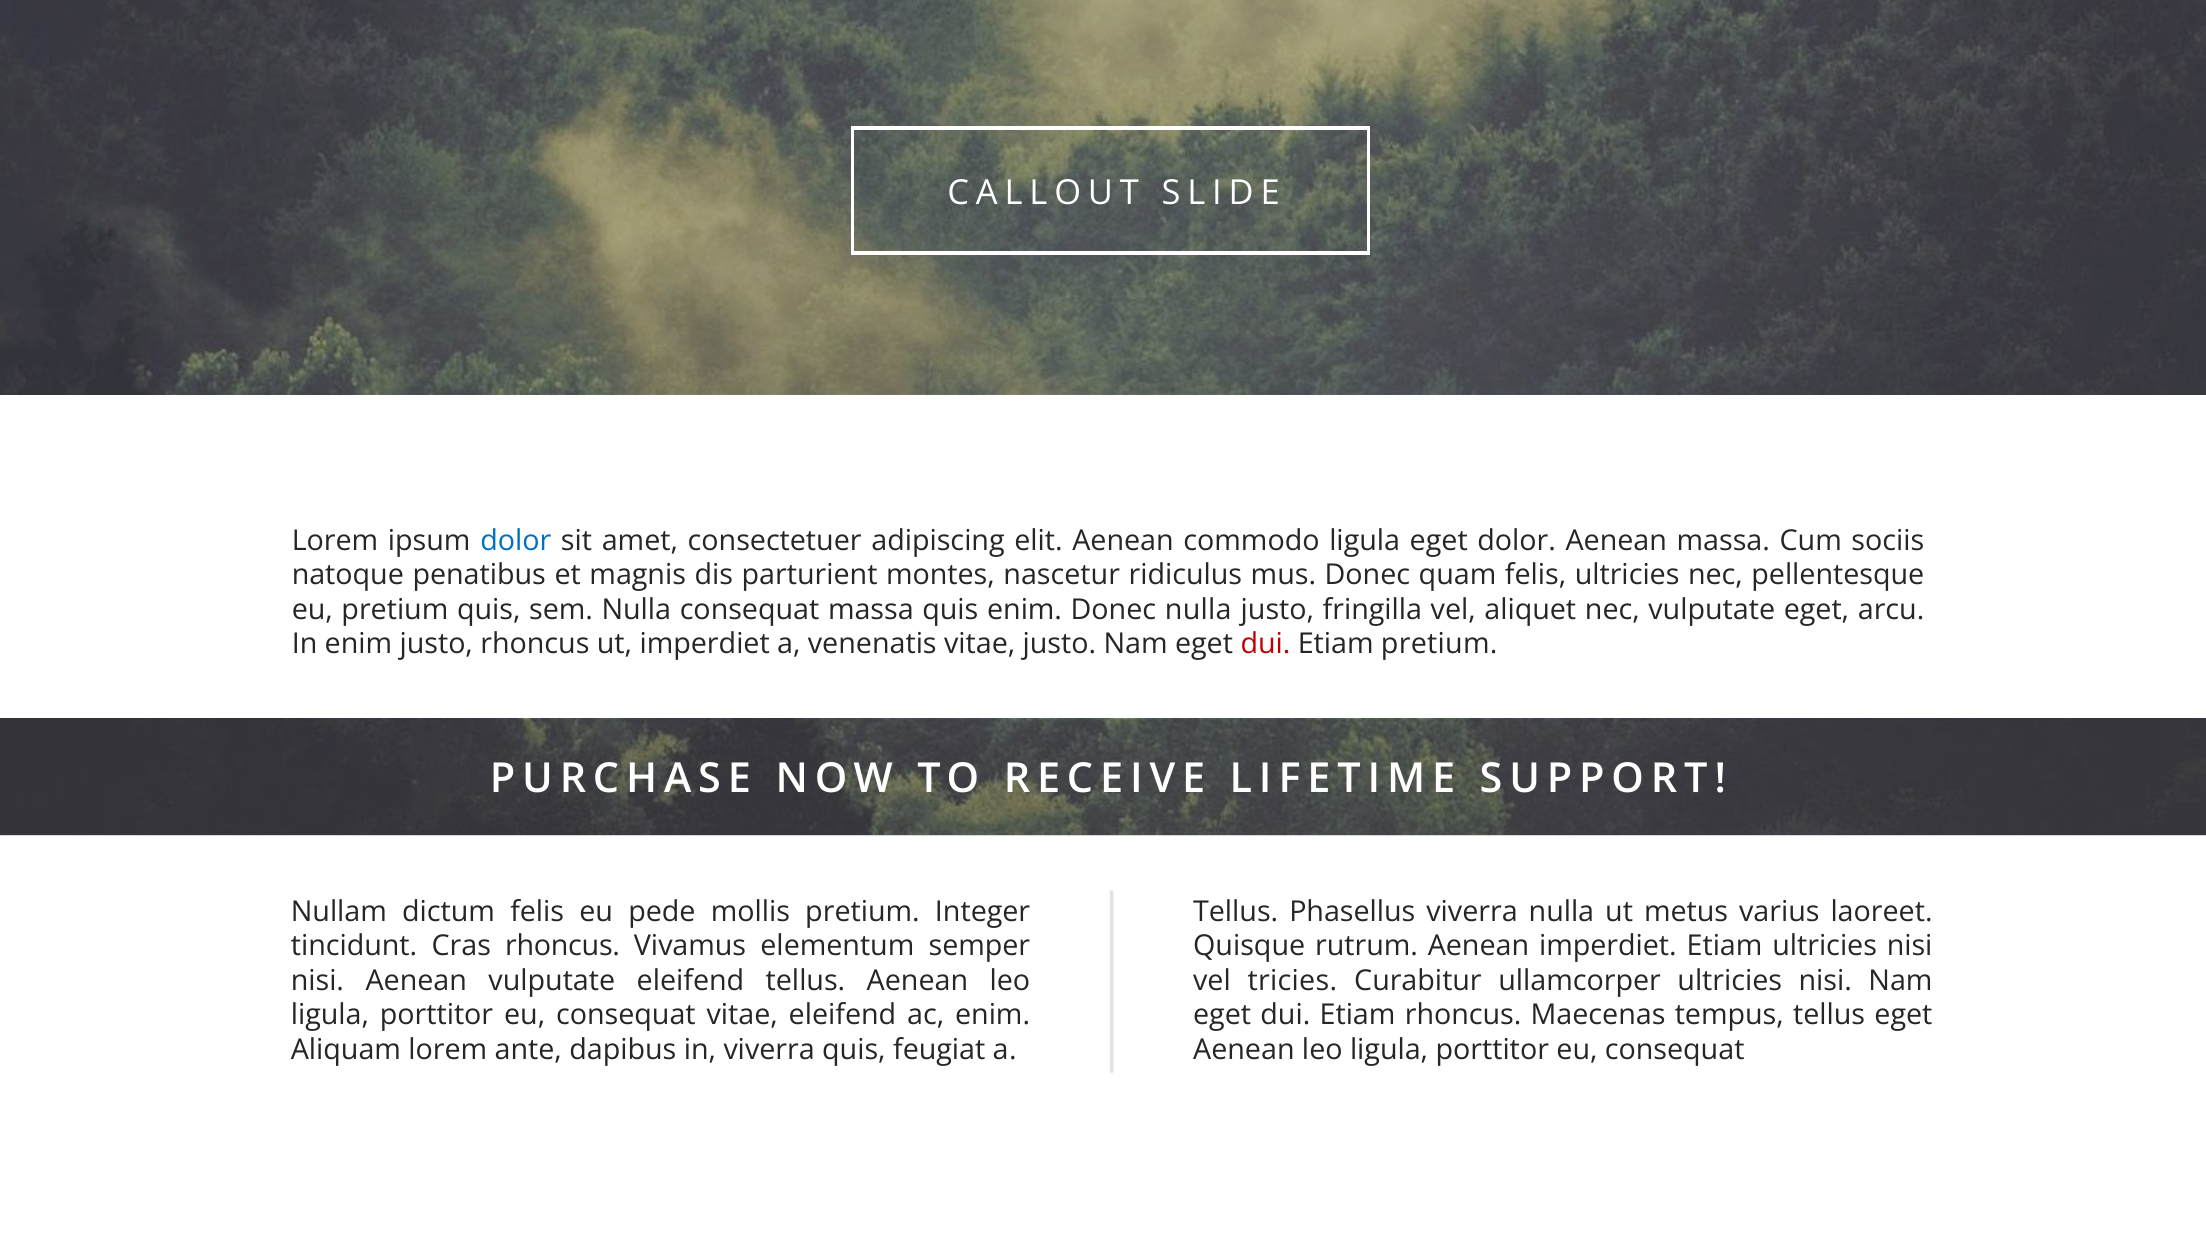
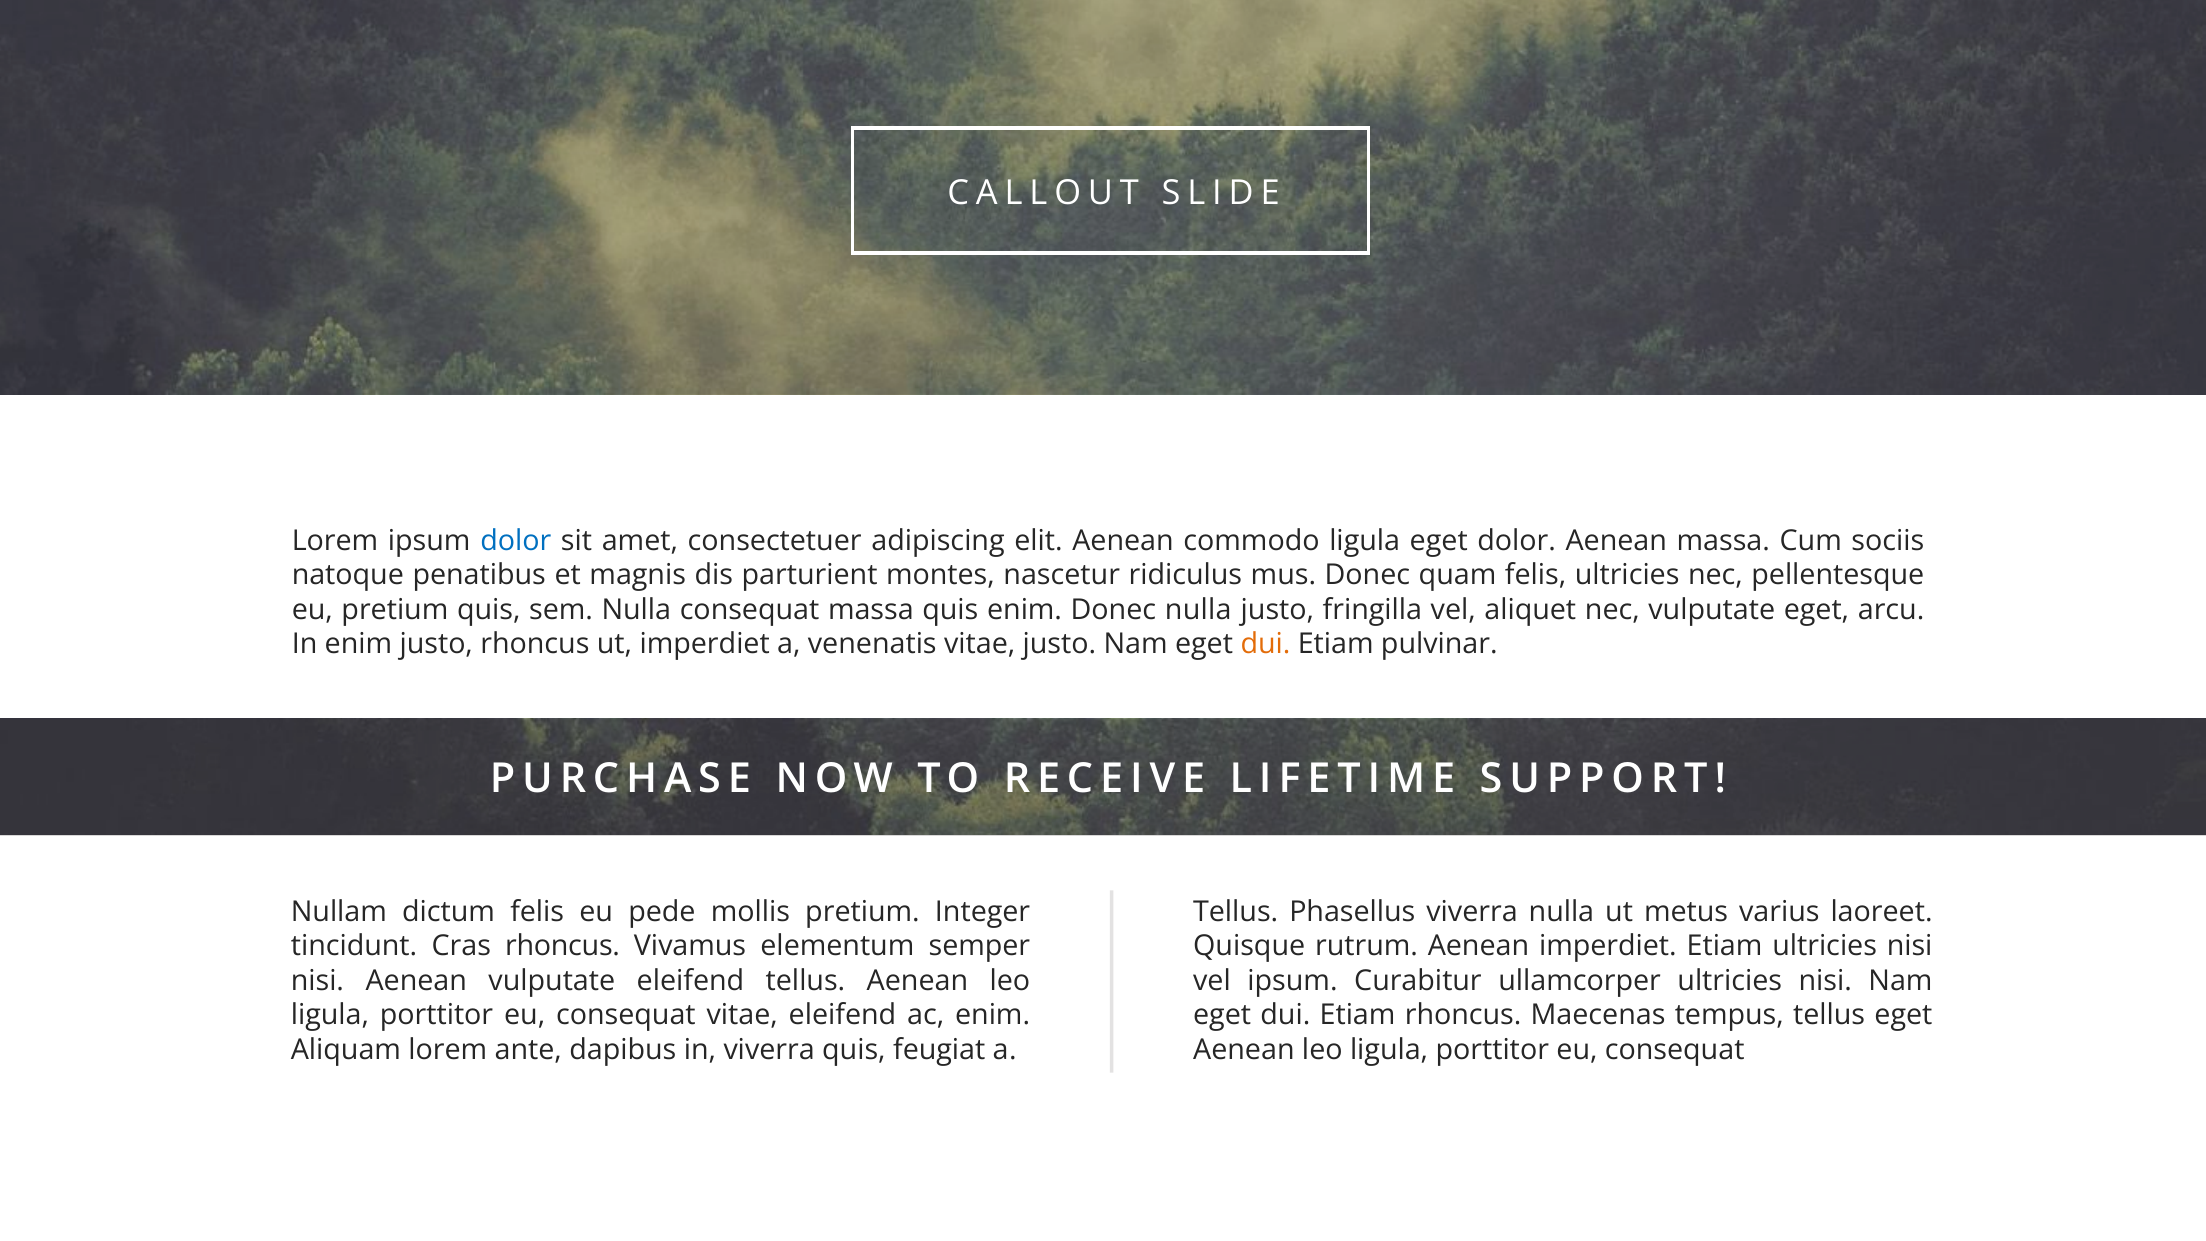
dui at (1265, 644) colour: red -> orange
Etiam pretium: pretium -> pulvinar
vel tricies: tricies -> ipsum
